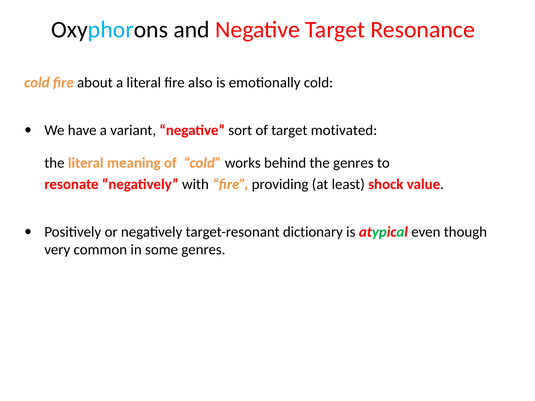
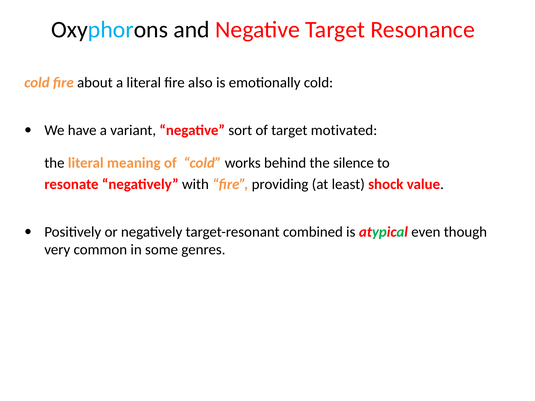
the genres: genres -> silence
dictionary: dictionary -> combined
